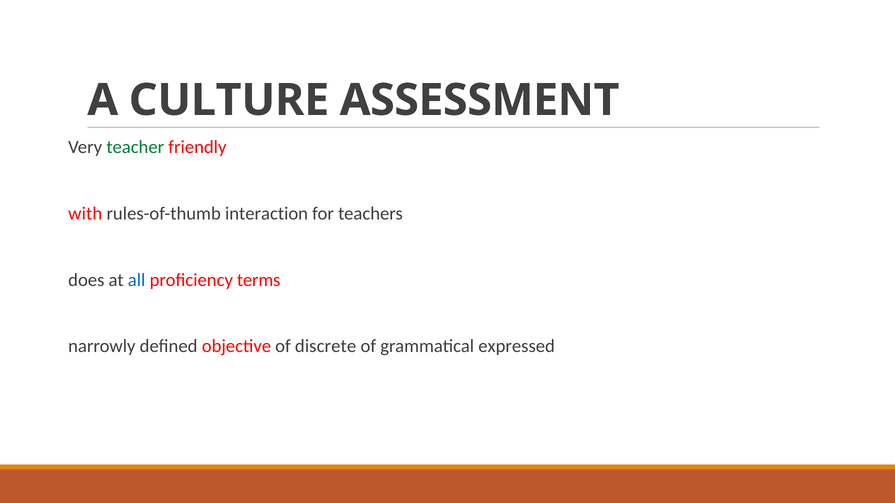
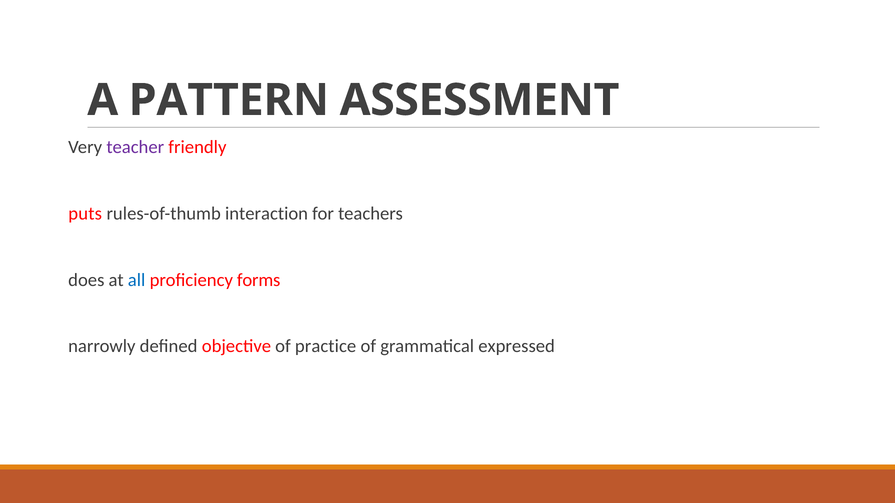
CULTURE: CULTURE -> PATTERN
teacher colour: green -> purple
with: with -> puts
terms: terms -> forms
discrete: discrete -> practice
